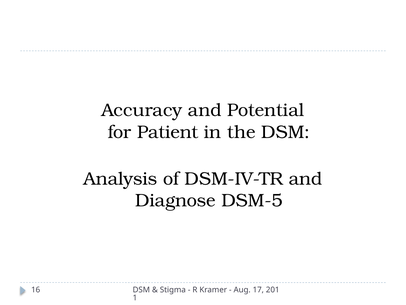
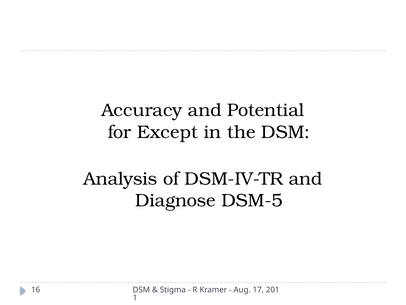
Patient: Patient -> Except
